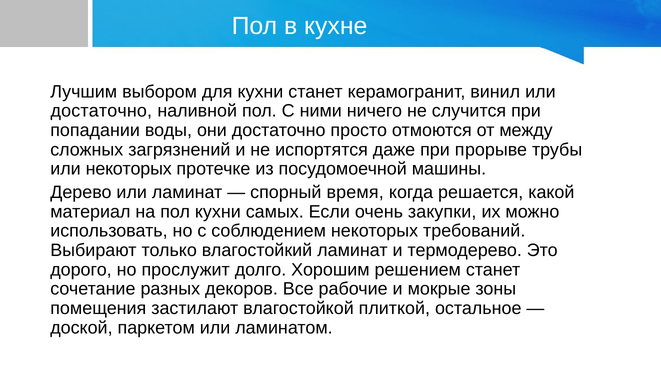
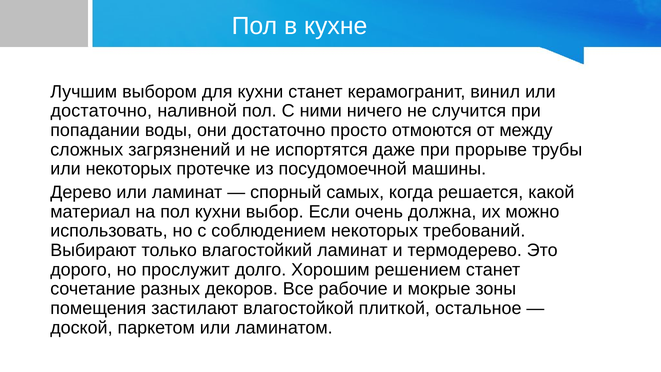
время: время -> самых
самых: самых -> выбор
закупки: закупки -> должна
